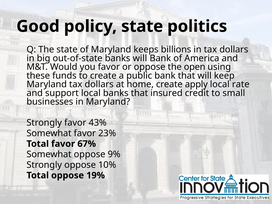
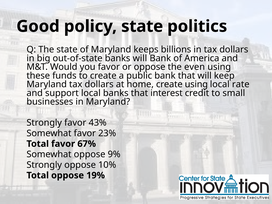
open: open -> even
create apply: apply -> using
insured: insured -> interest
